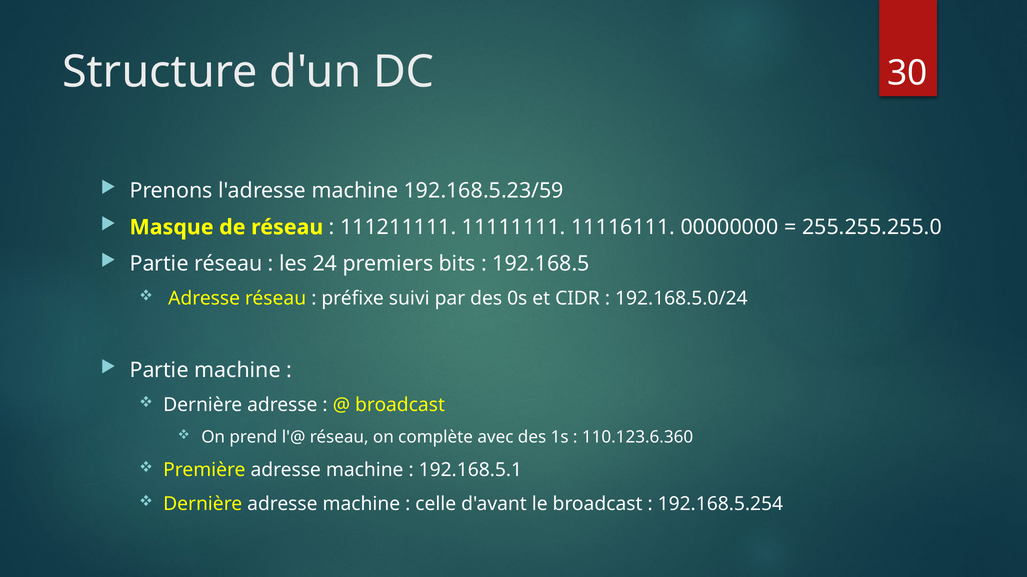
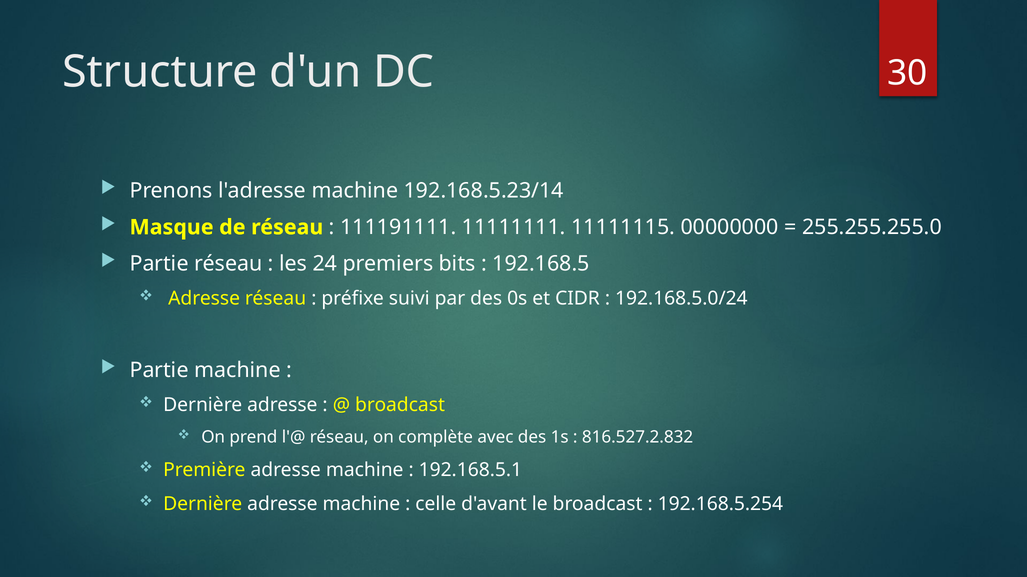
192.168.5.23/59: 192.168.5.23/59 -> 192.168.5.23/14
111211111: 111211111 -> 111191111
11116111: 11116111 -> 11111115
110.123.6.360: 110.123.6.360 -> 816.527.2.832
